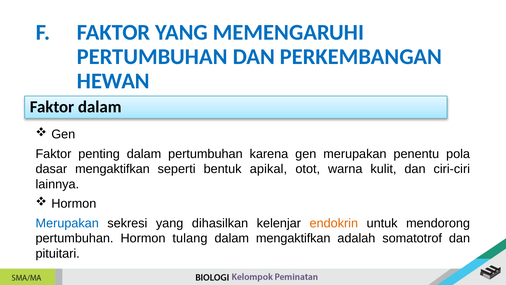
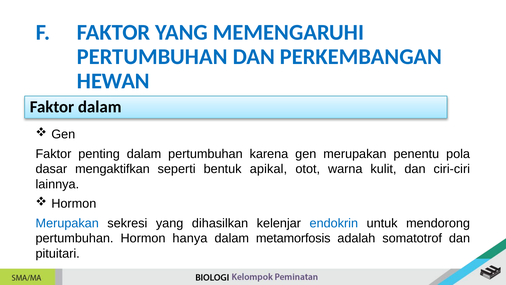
endokrin colour: orange -> blue
tulang: tulang -> hanya
dalam mengaktifkan: mengaktifkan -> metamorfosis
